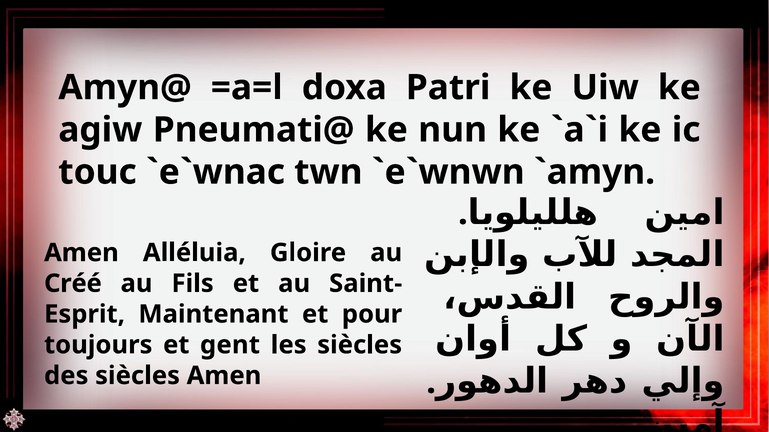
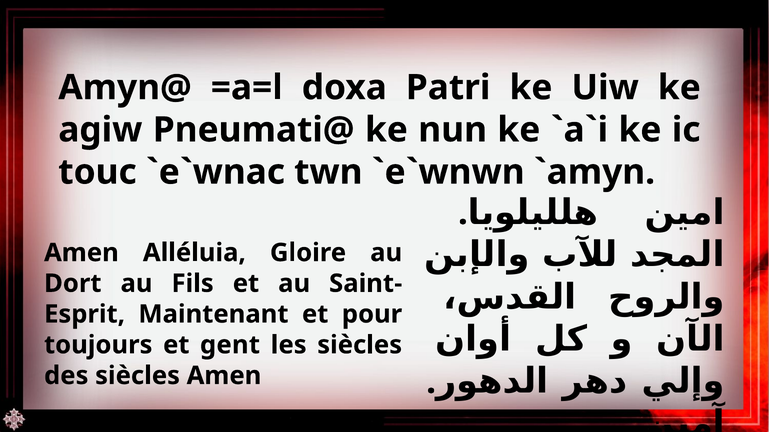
Créé: Créé -> Dort
